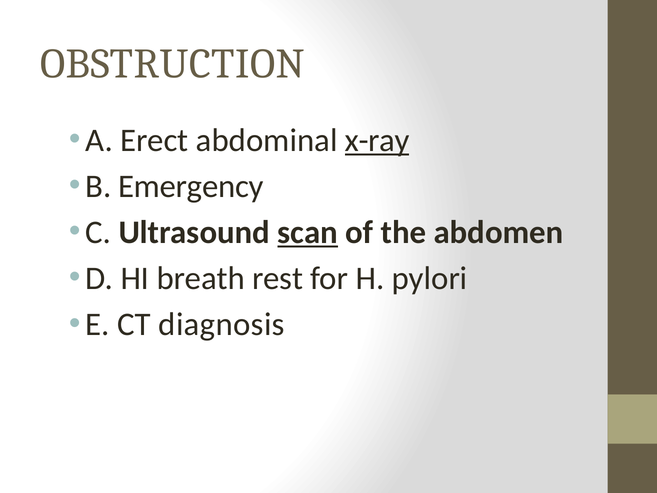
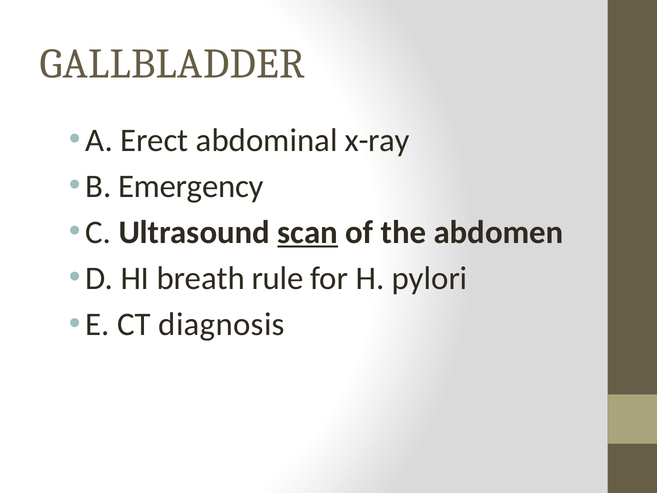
OBSTRUCTION: OBSTRUCTION -> GALLBLADDER
x-ray underline: present -> none
rest: rest -> rule
